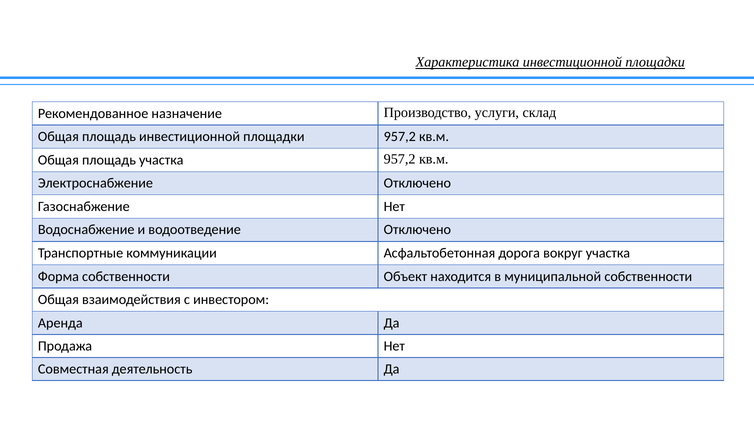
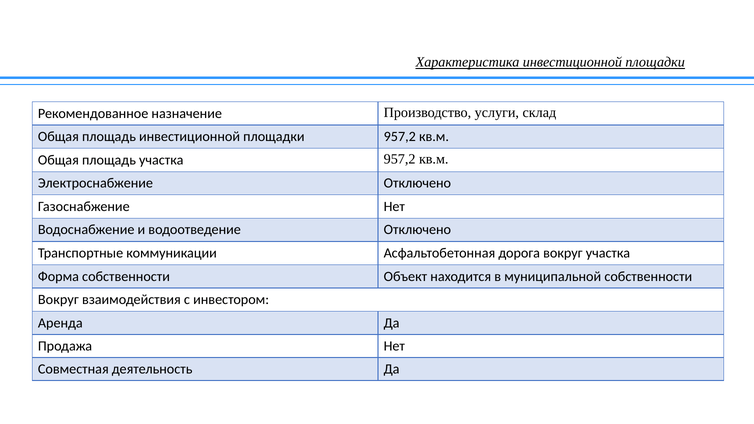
Общая at (58, 300): Общая -> Вокруг
